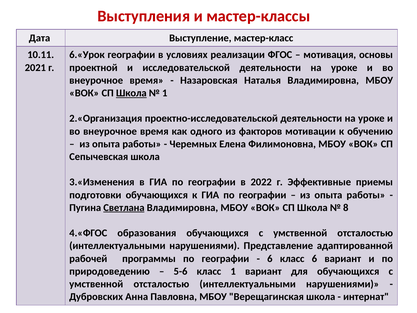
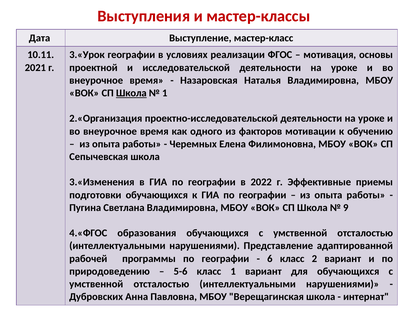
6.«Урок: 6.«Урок -> 3.«Урок
Светлана underline: present -> none
8: 8 -> 9
класс 6: 6 -> 2
